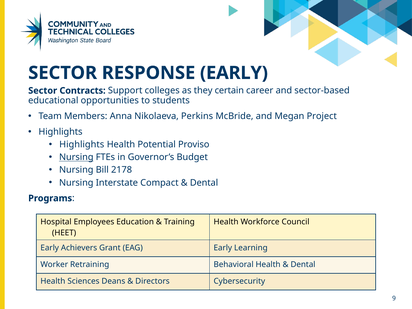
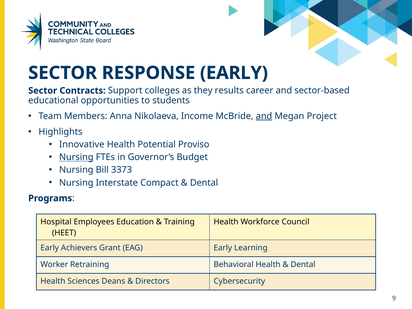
certain: certain -> results
Perkins: Perkins -> Income
and at (264, 116) underline: none -> present
Highlights at (82, 144): Highlights -> Innovative
2178: 2178 -> 3373
